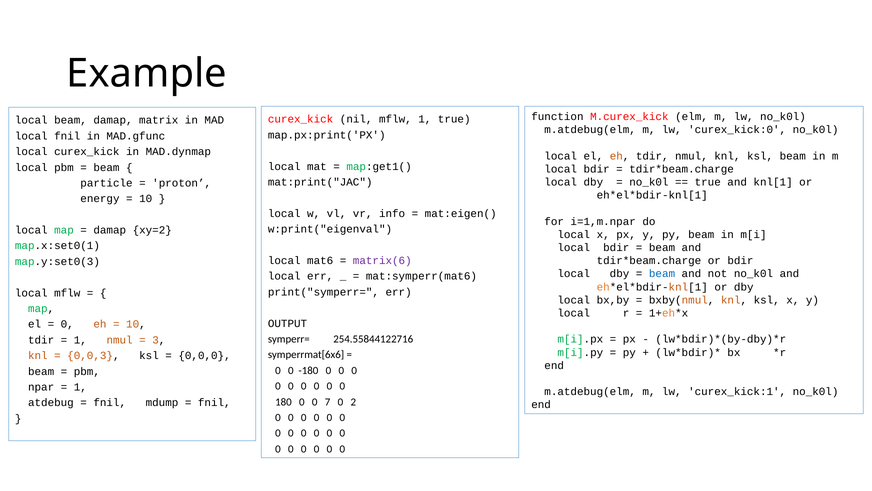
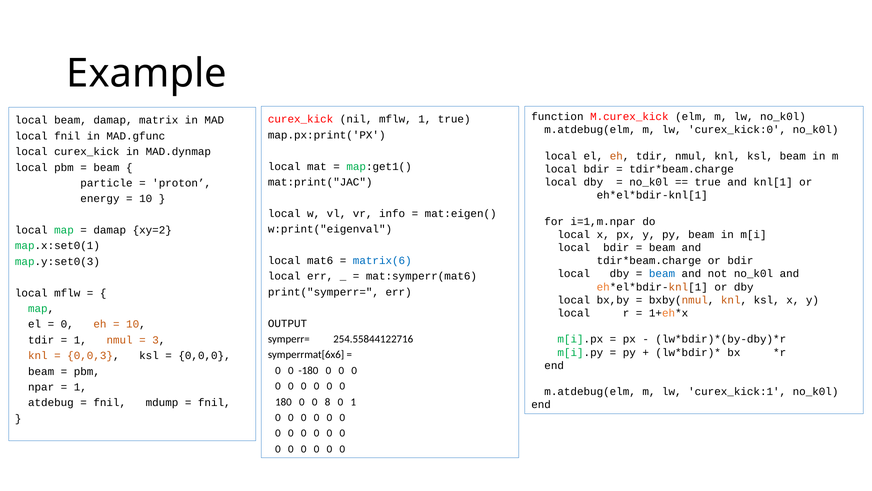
matrix(6 colour: purple -> blue
7: 7 -> 8
0 2: 2 -> 1
